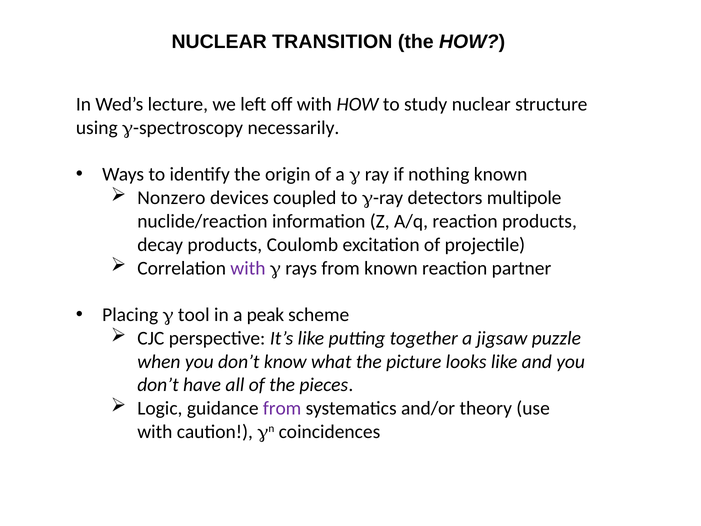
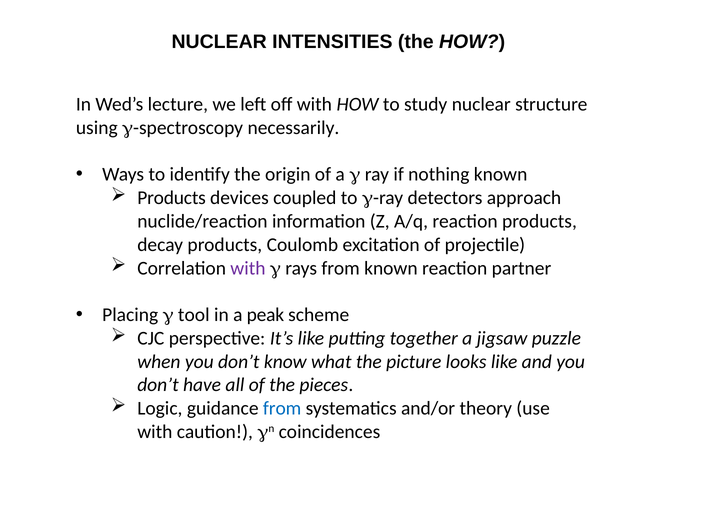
TRANSITION: TRANSITION -> INTENSITIES
Nonzero at (171, 198): Nonzero -> Products
multipole: multipole -> approach
from at (282, 408) colour: purple -> blue
